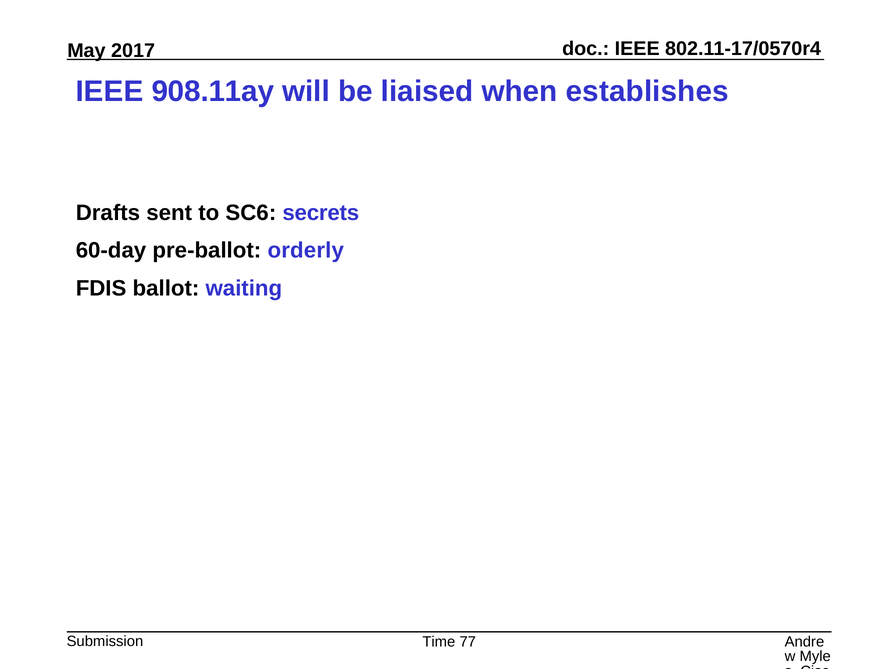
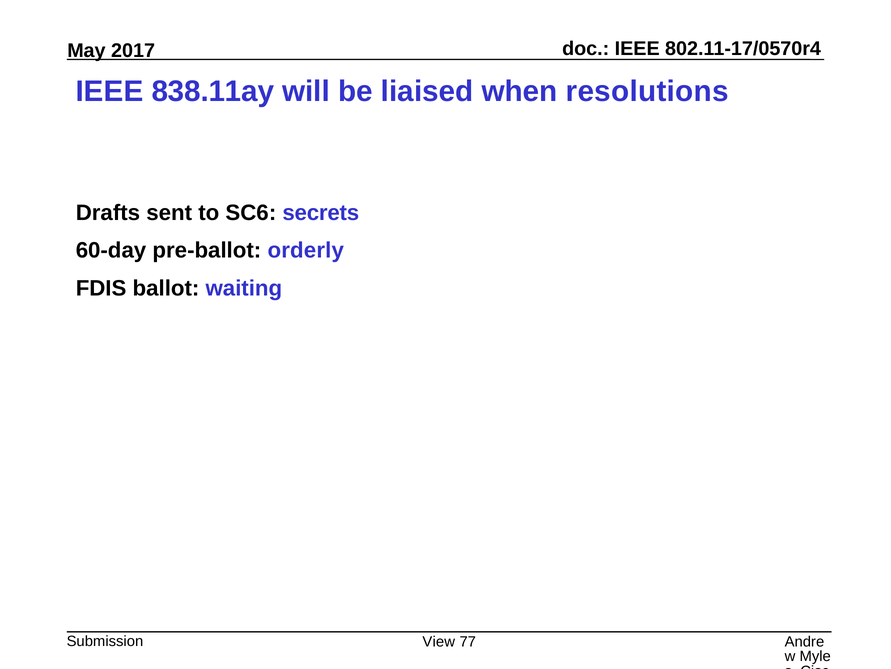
908.11ay: 908.11ay -> 838.11ay
establishes: establishes -> resolutions
Time: Time -> View
